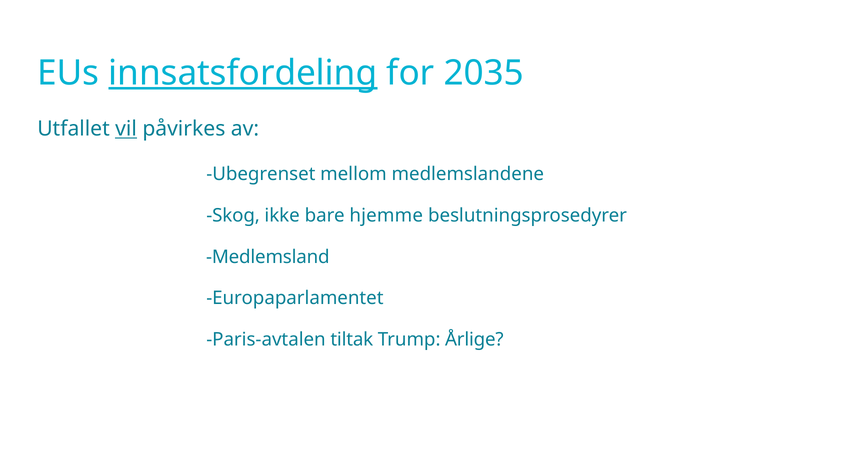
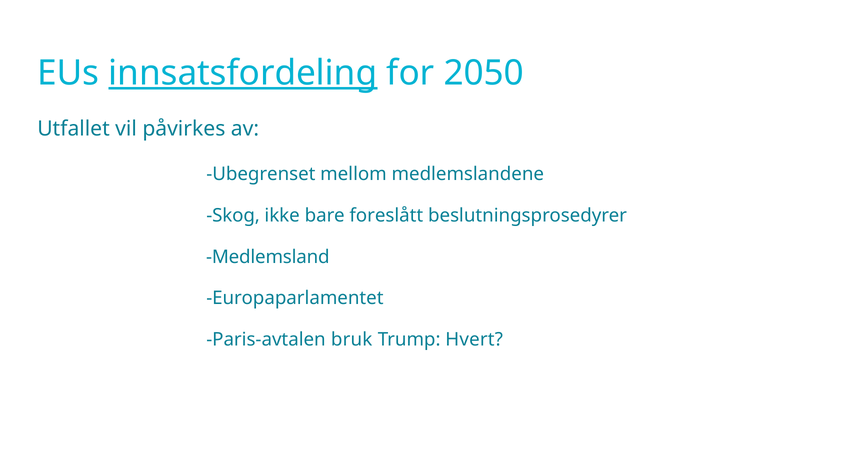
2035: 2035 -> 2050
vil underline: present -> none
hjemme: hjemme -> foreslått
tiltak: tiltak -> bruk
Årlige: Årlige -> Hvert
